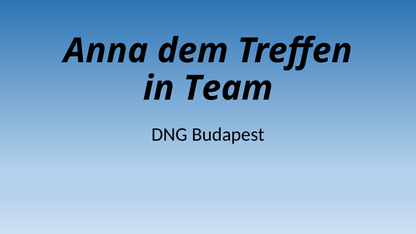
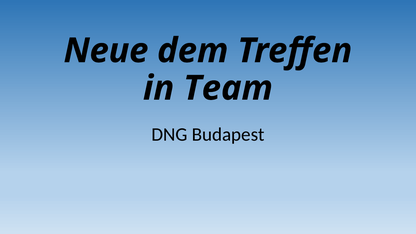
Anna: Anna -> Neue
